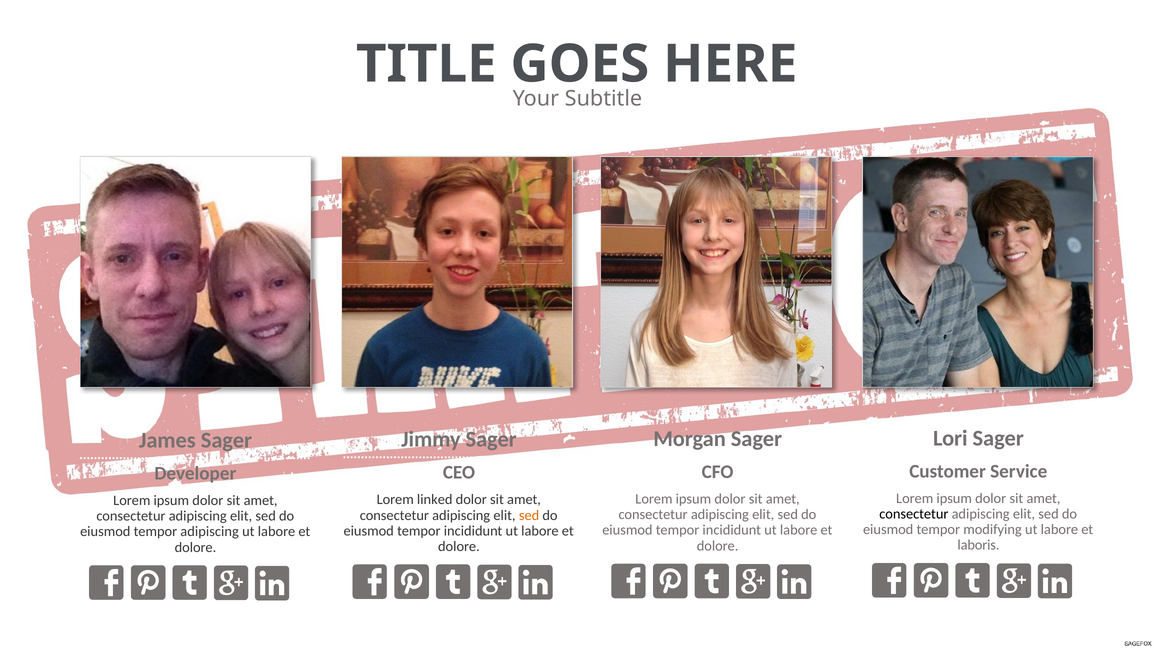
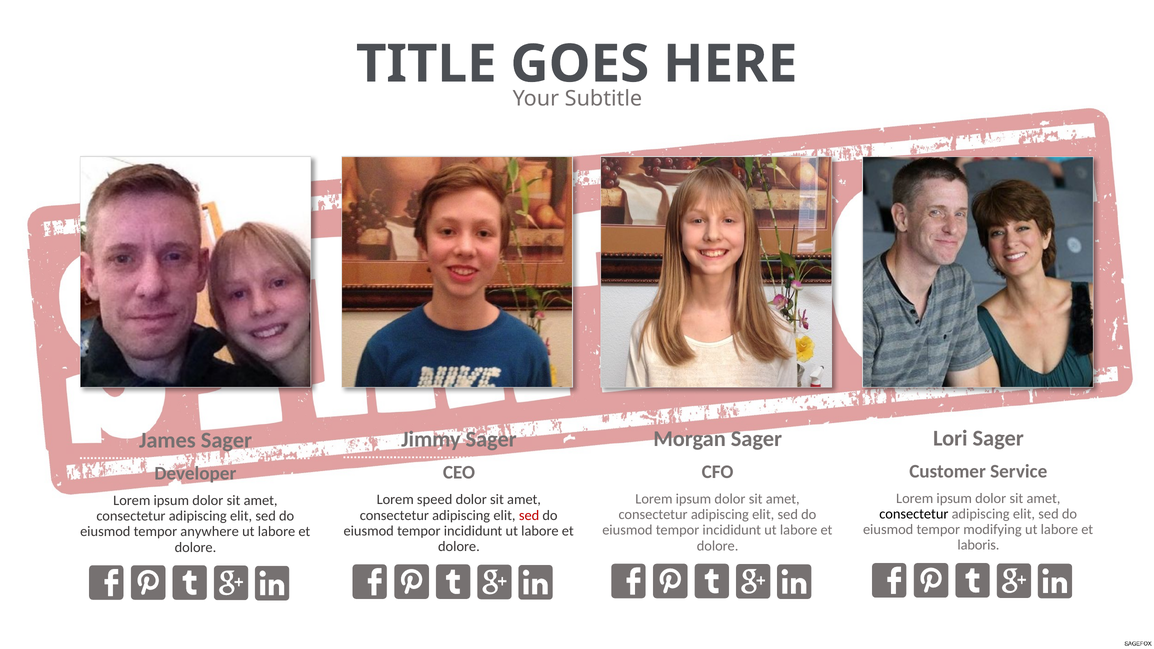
linked: linked -> speed
sed at (529, 515) colour: orange -> red
tempor adipiscing: adipiscing -> anywhere
